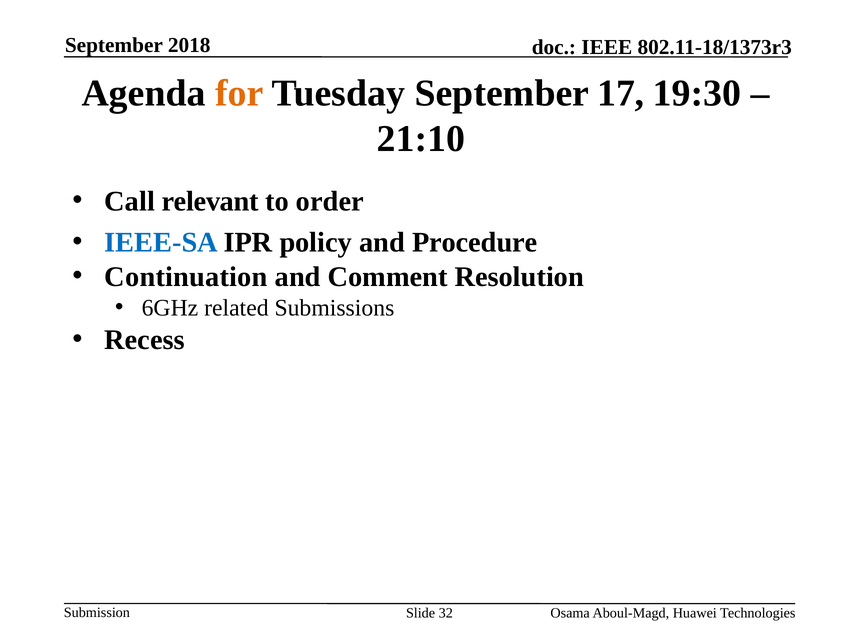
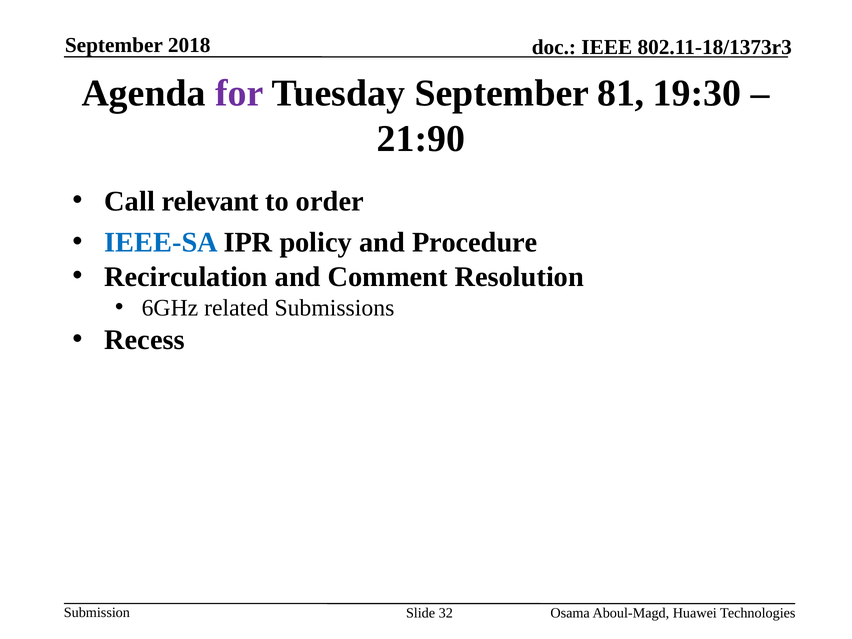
for colour: orange -> purple
17: 17 -> 81
21:10: 21:10 -> 21:90
Continuation: Continuation -> Recirculation
